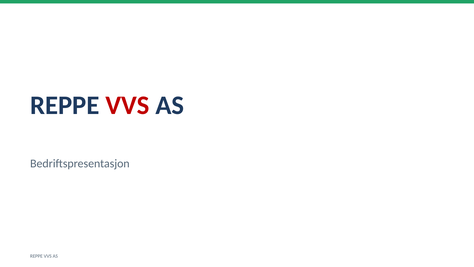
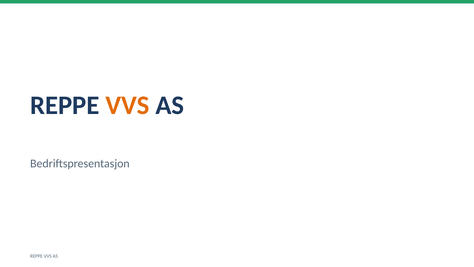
VVS at (128, 105) colour: red -> orange
